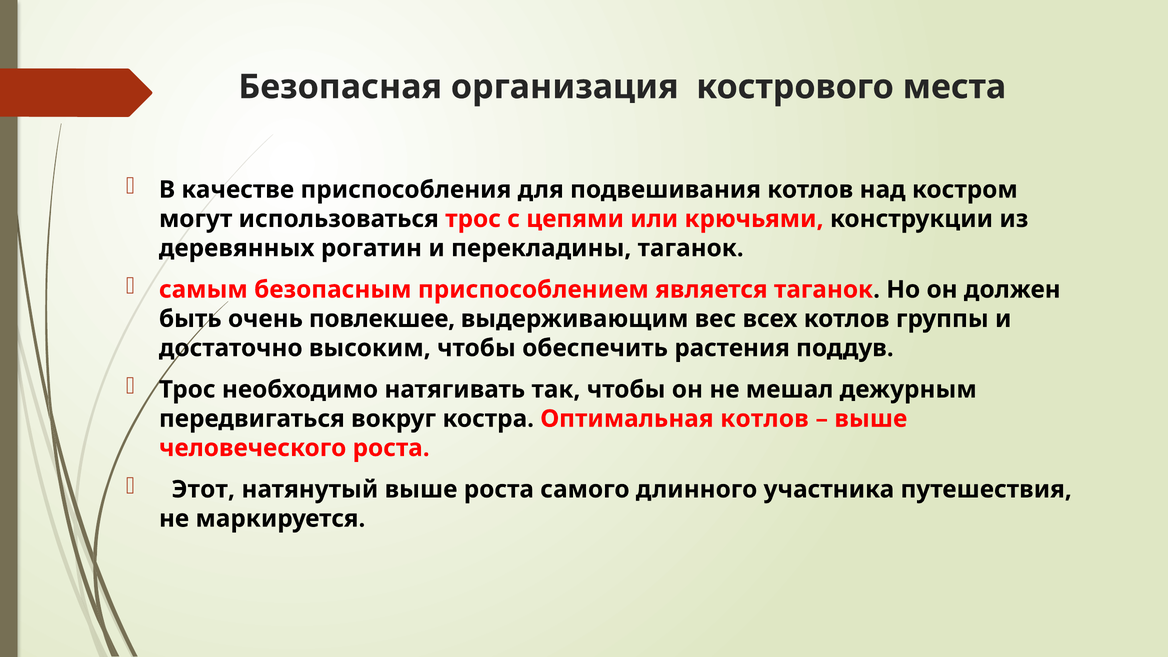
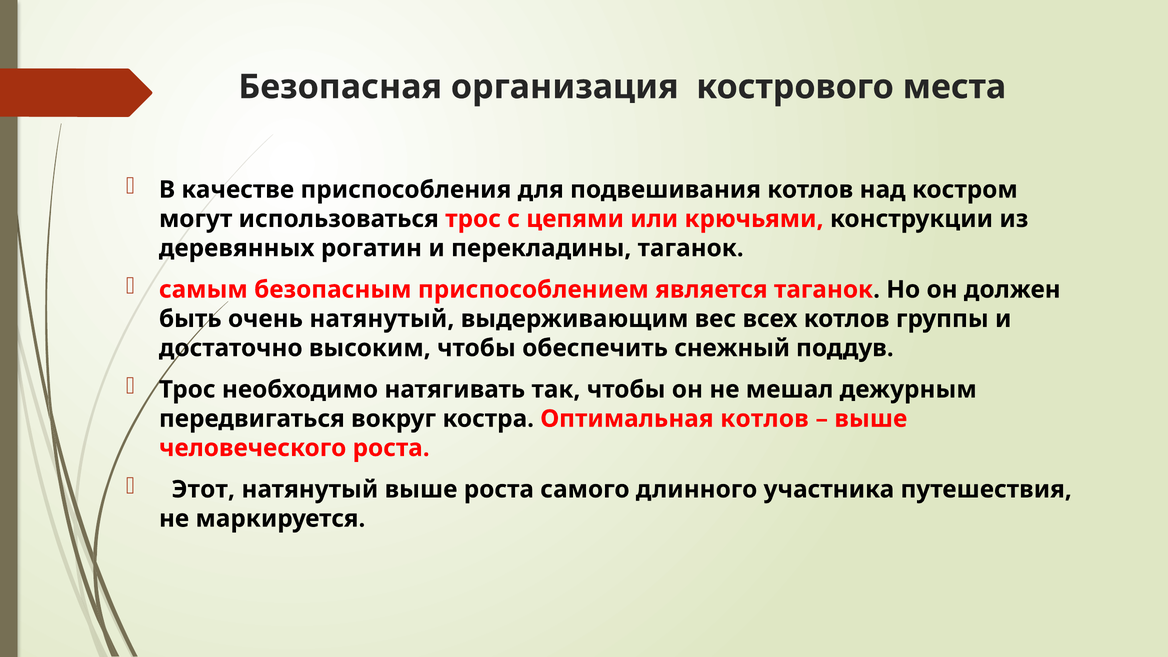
очень повлекшее: повлекшее -> натянутый
растения: растения -> снежный
